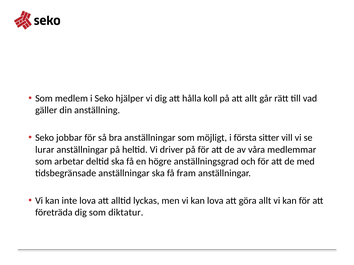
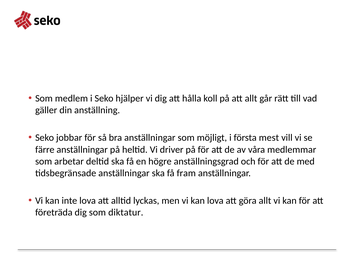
sitter: sitter -> mest
lurar: lurar -> färre
